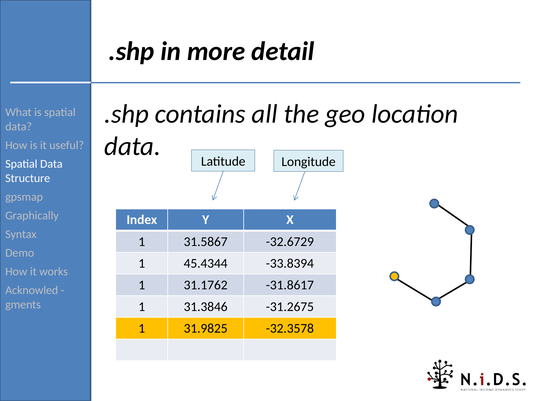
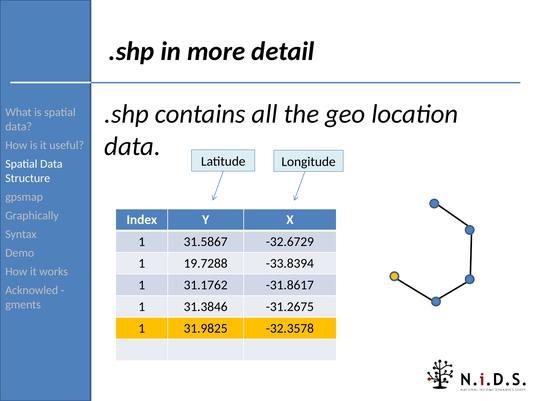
45.4344: 45.4344 -> 19.7288
